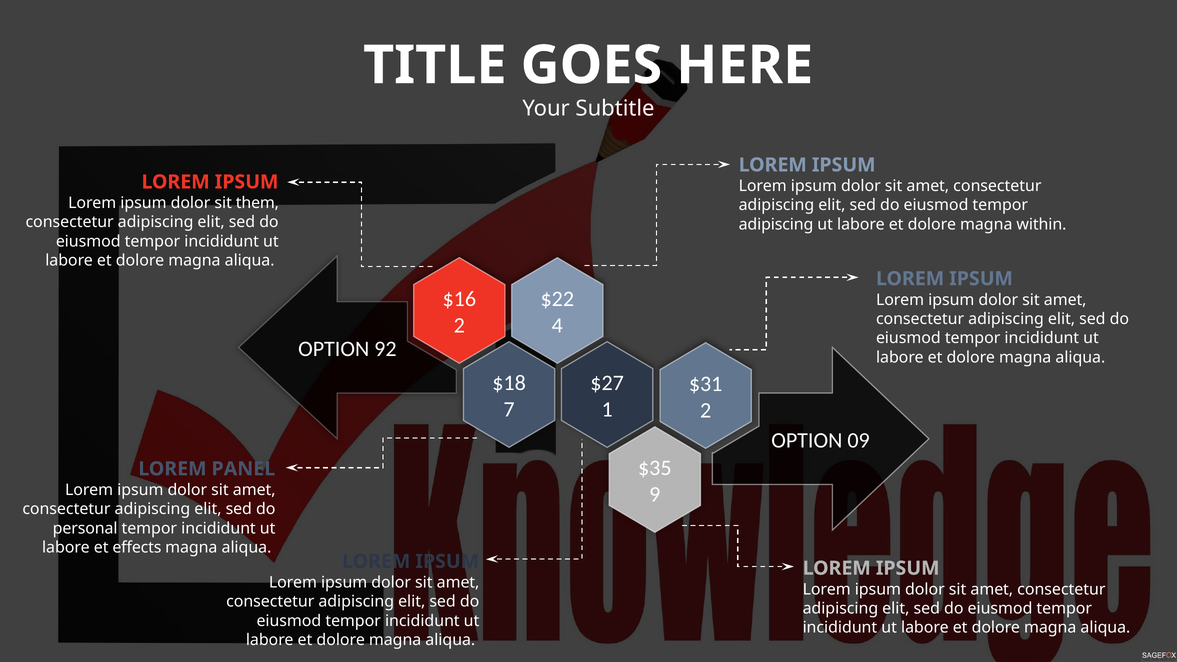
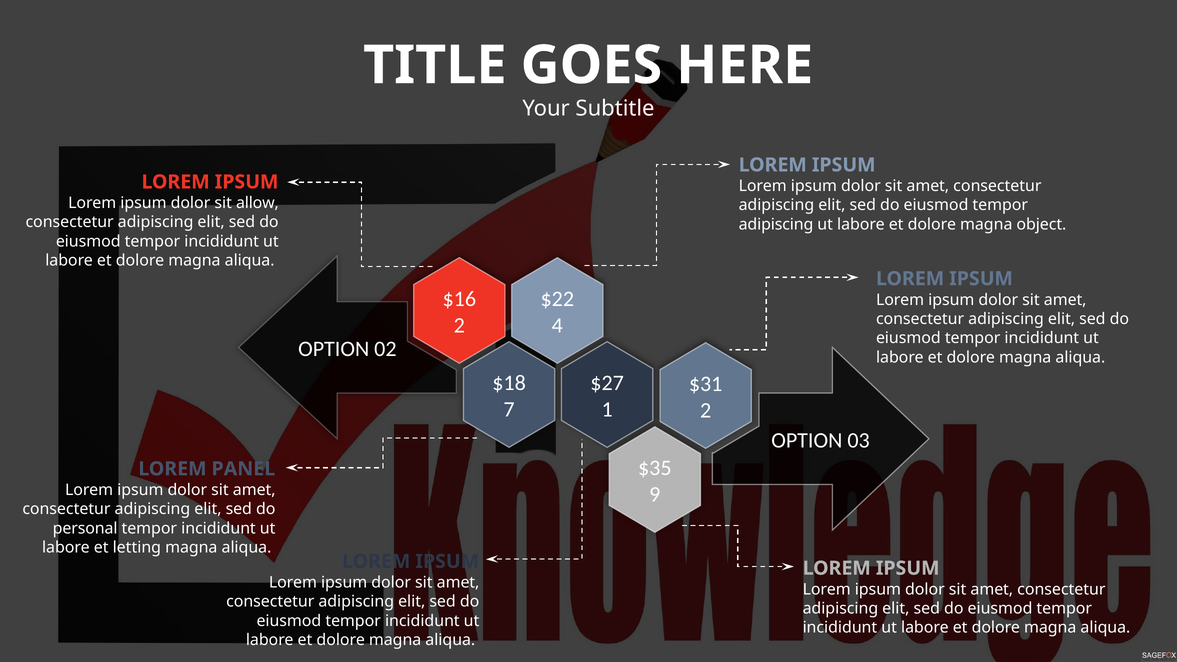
them: them -> allow
within: within -> object
92: 92 -> 02
09: 09 -> 03
effects: effects -> letting
